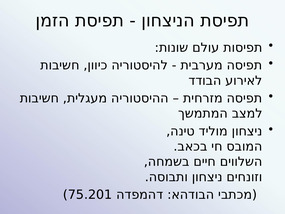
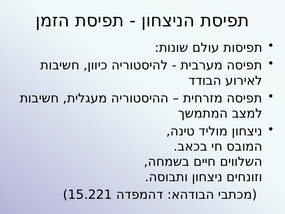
75.201: 75.201 -> 15.221
